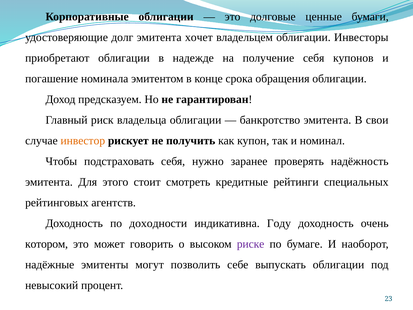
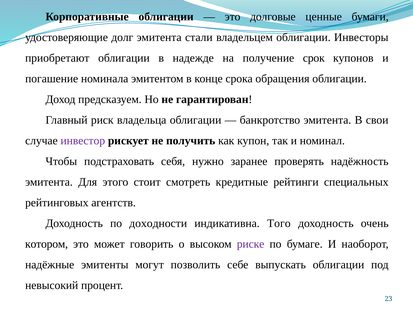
хочет: хочет -> стали
получение себя: себя -> срок
инвестор colour: orange -> purple
Году: Году -> Того
